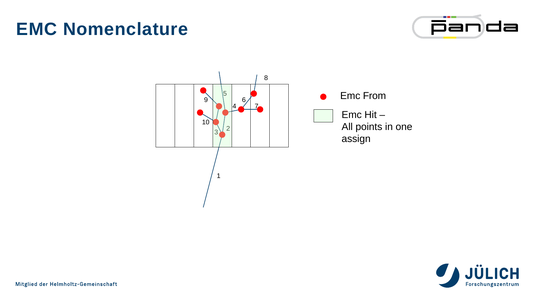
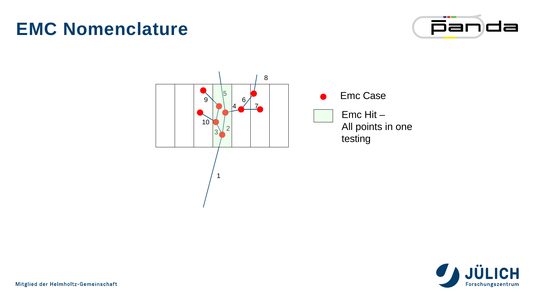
From: From -> Case
assign: assign -> testing
